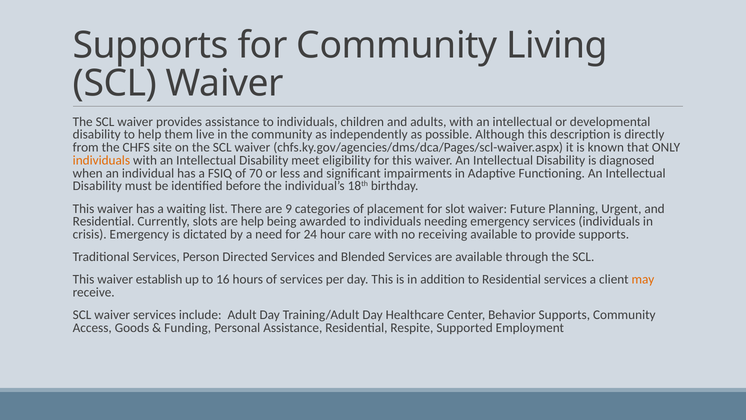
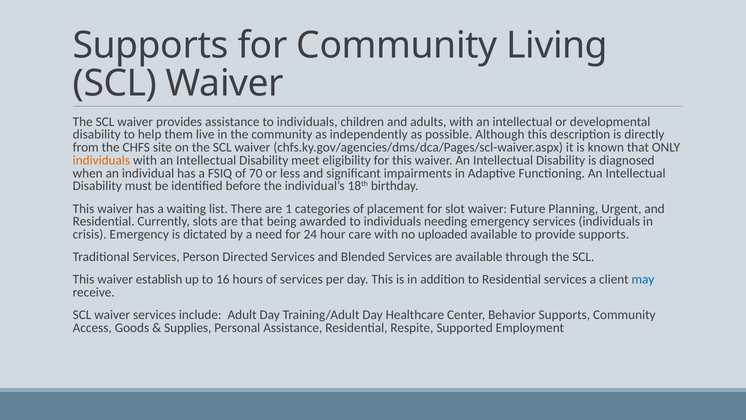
9: 9 -> 1
are help: help -> that
receiving: receiving -> uploaded
may colour: orange -> blue
Funding: Funding -> Supplies
